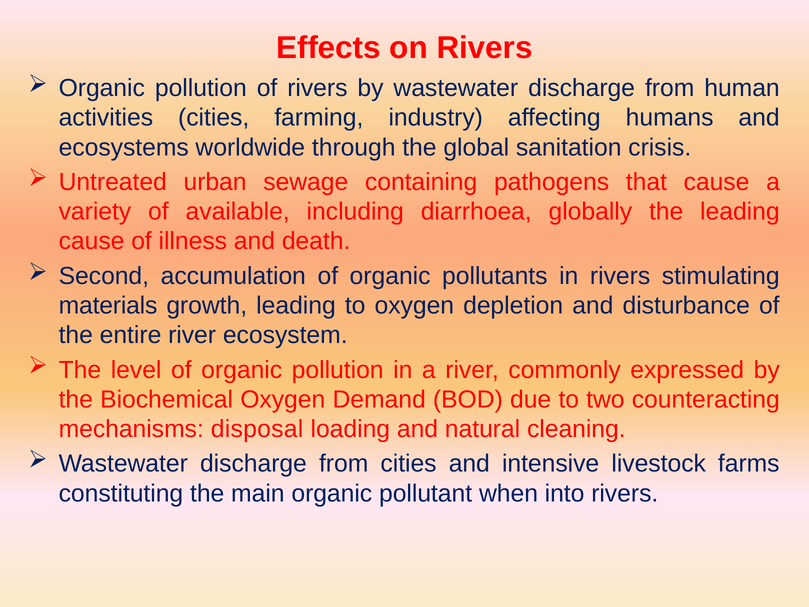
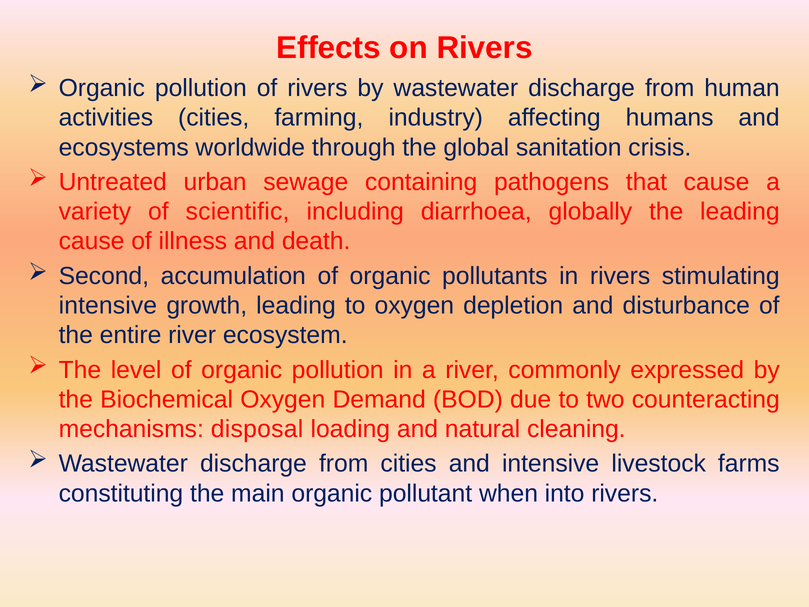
available: available -> scientific
materials at (108, 305): materials -> intensive
